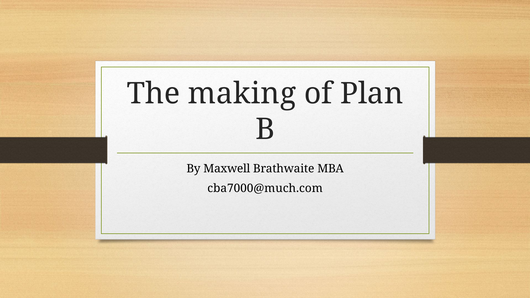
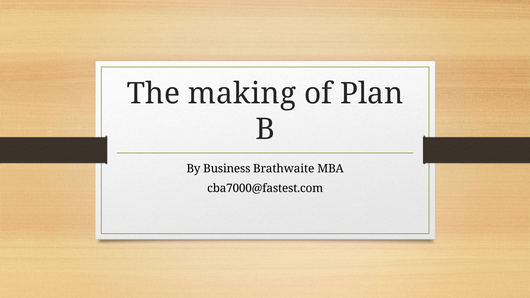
Maxwell: Maxwell -> Business
cba7000@much.com: cba7000@much.com -> cba7000@fastest.com
